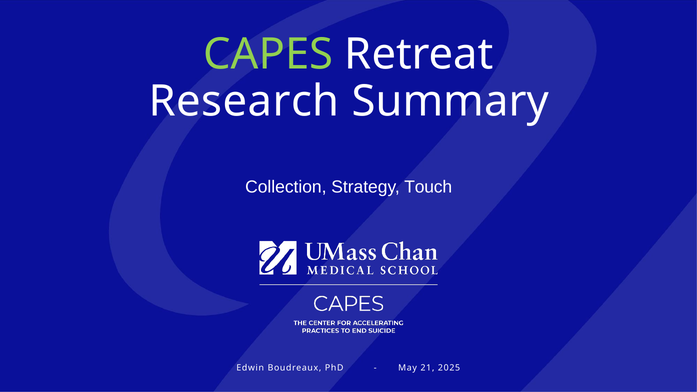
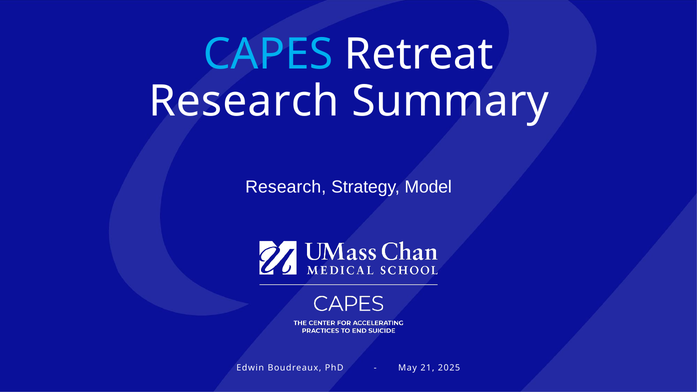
CAPES colour: light green -> light blue
Collection at (286, 187): Collection -> Research
Touch: Touch -> Model
